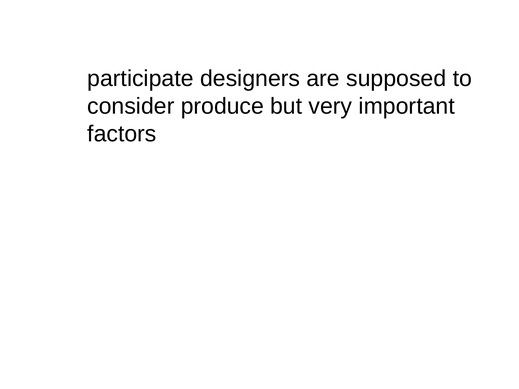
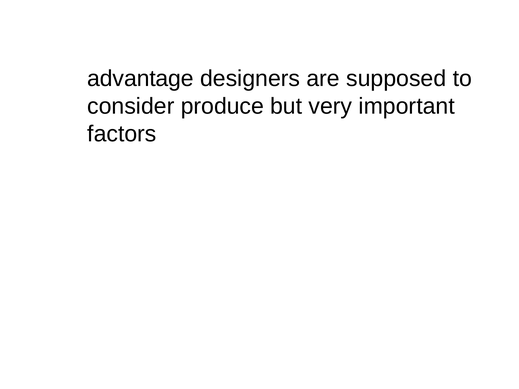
participate: participate -> advantage
